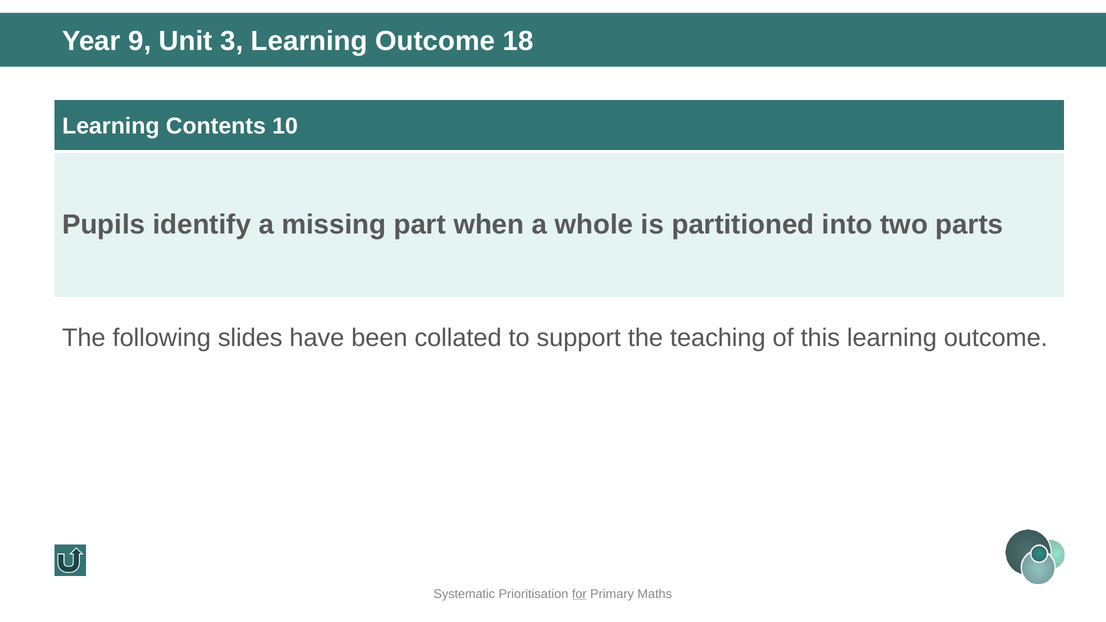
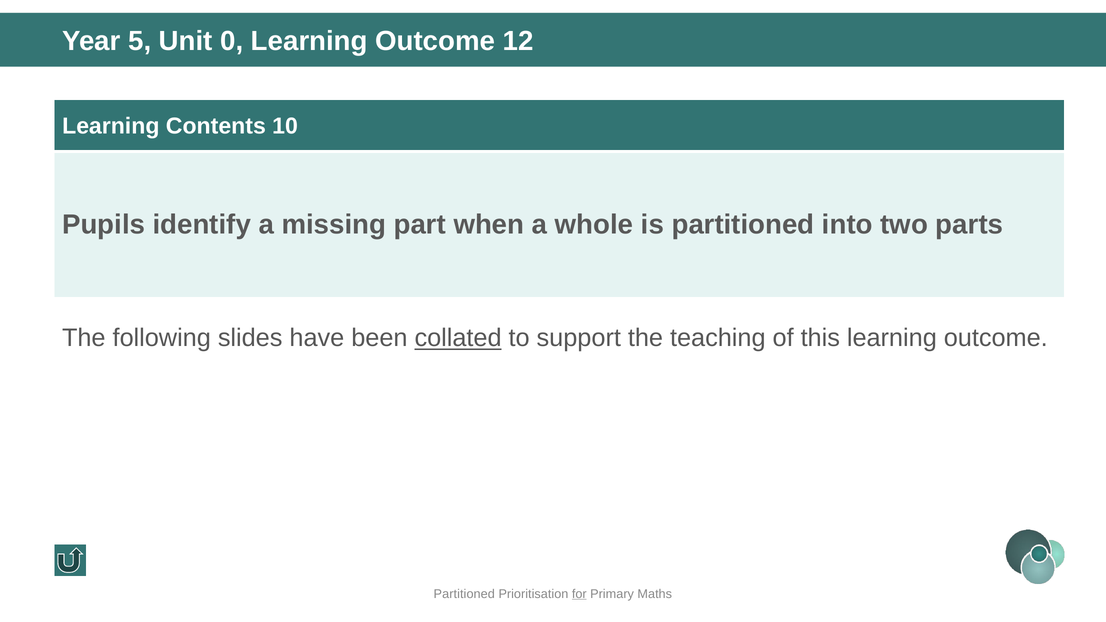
9: 9 -> 5
3: 3 -> 0
18: 18 -> 12
collated underline: none -> present
Systematic at (464, 594): Systematic -> Partitioned
